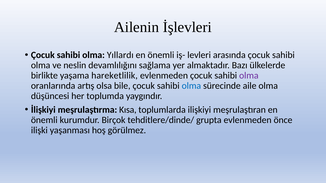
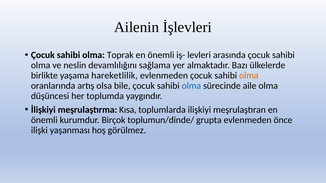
Yıllardı: Yıllardı -> Toprak
olma at (249, 76) colour: purple -> orange
tehditlere/dinde/: tehditlere/dinde/ -> toplumun/dinde/
